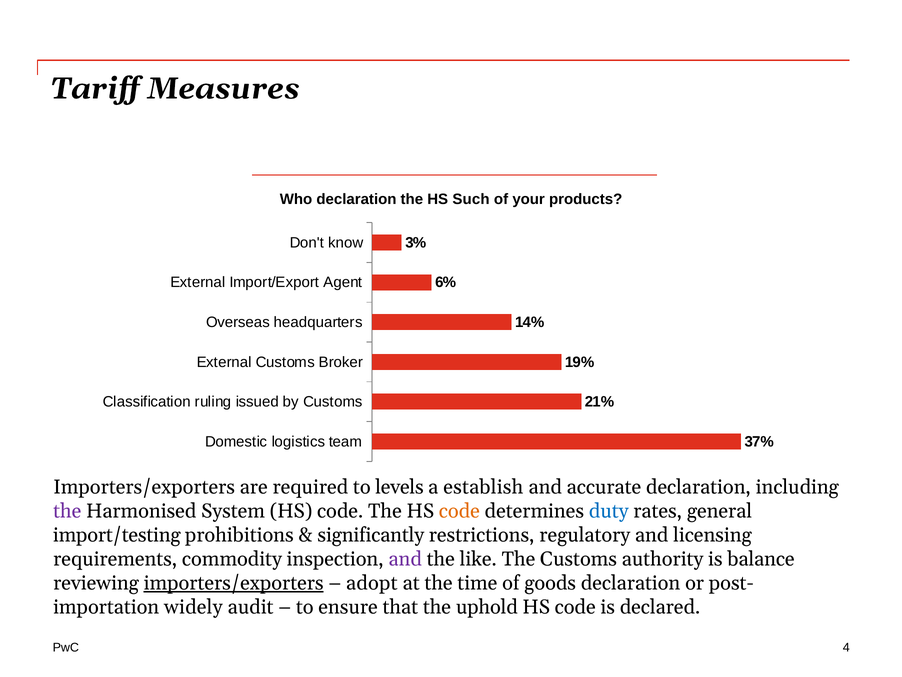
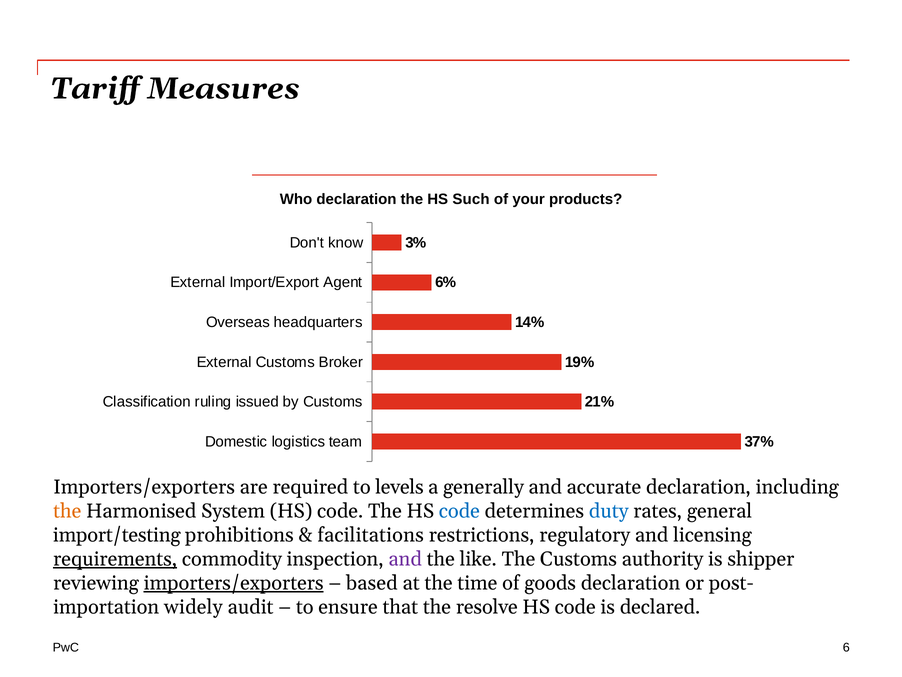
establish: establish -> generally
the at (67, 511) colour: purple -> orange
code at (459, 511) colour: orange -> blue
significantly: significantly -> facilitations
requirements underline: none -> present
balance: balance -> shipper
adopt: adopt -> based
uphold: uphold -> resolve
4: 4 -> 6
